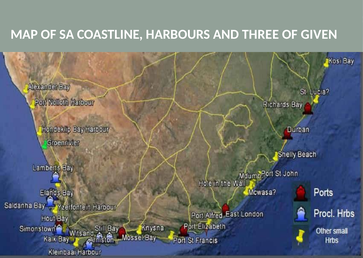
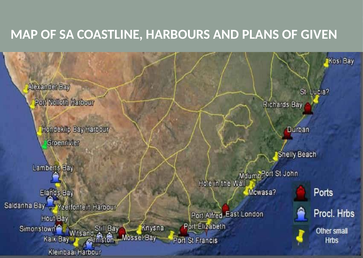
THREE: THREE -> PLANS
